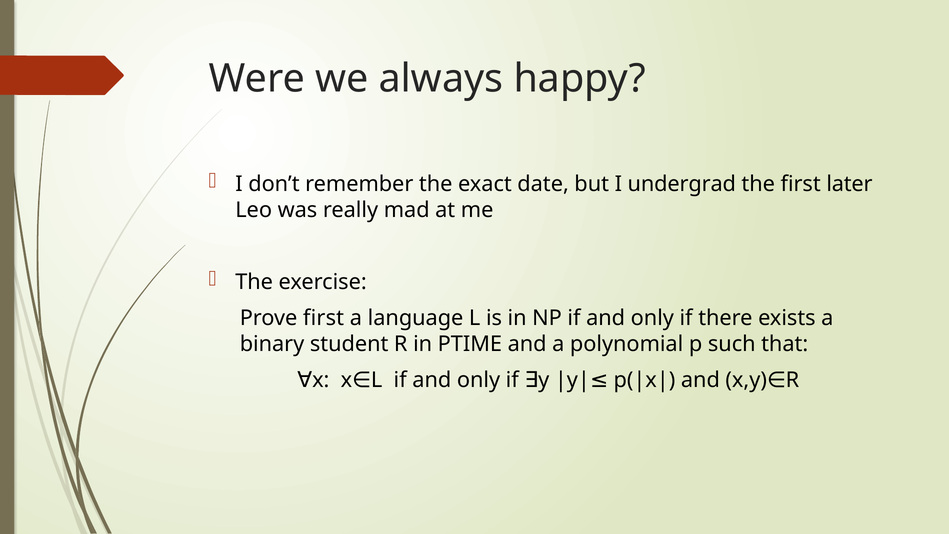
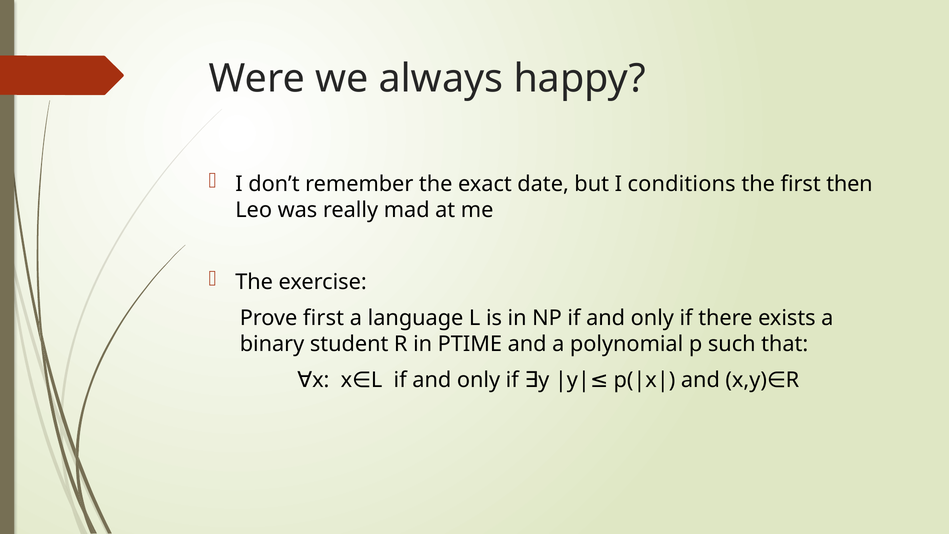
undergrad: undergrad -> conditions
later: later -> then
